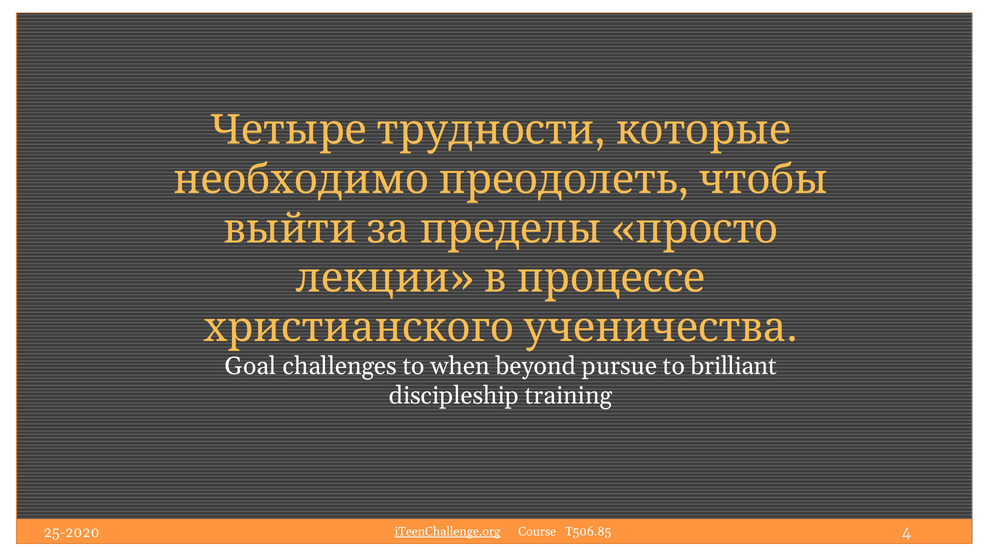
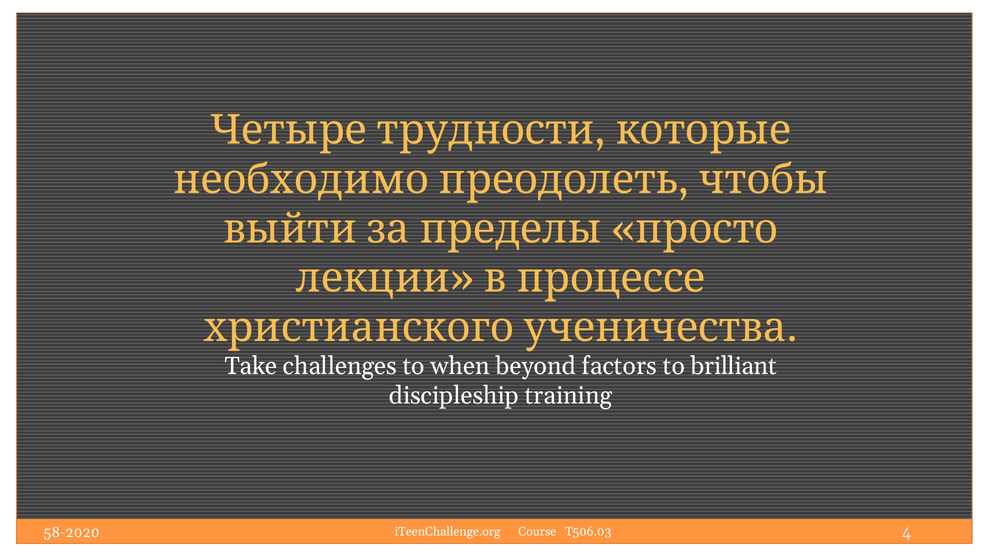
Goal: Goal -> Take
pursue: pursue -> factors
iTeenChallenge.org underline: present -> none
T506.85: T506.85 -> T506.03
25-2020: 25-2020 -> 58-2020
